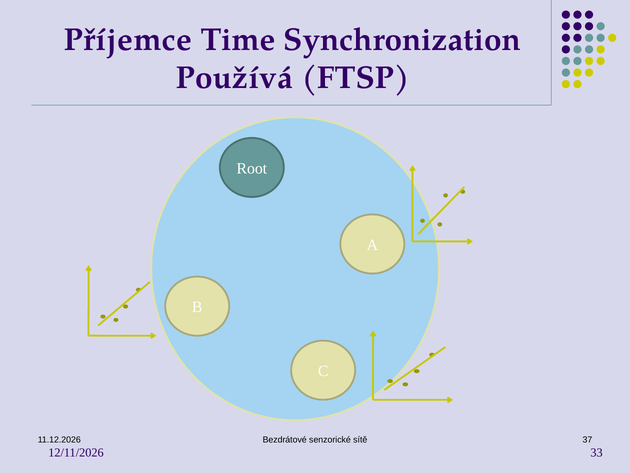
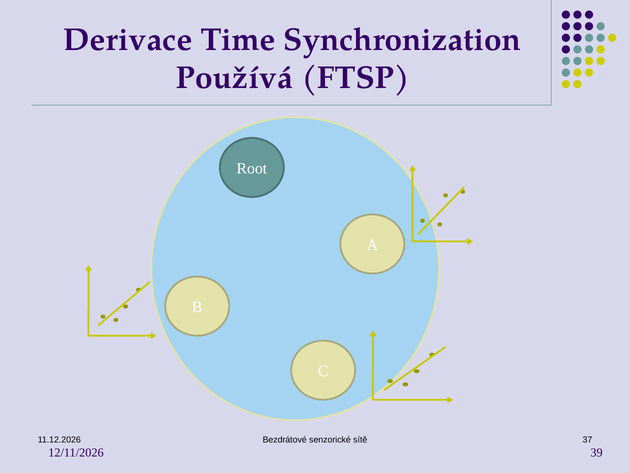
Příjemce: Příjemce -> Derivace
33: 33 -> 39
